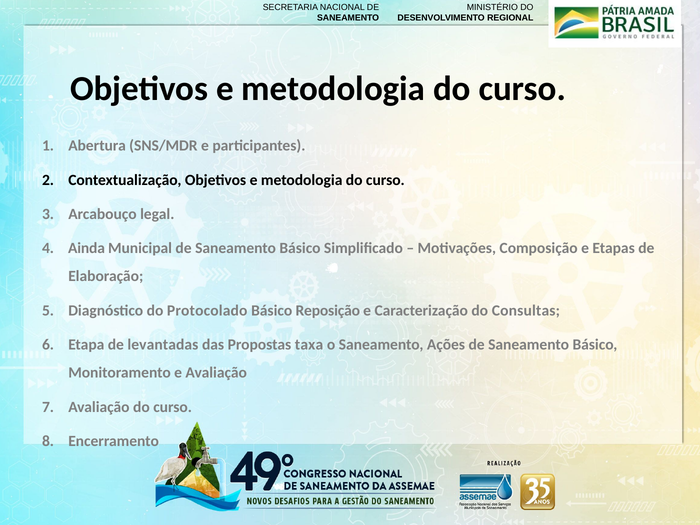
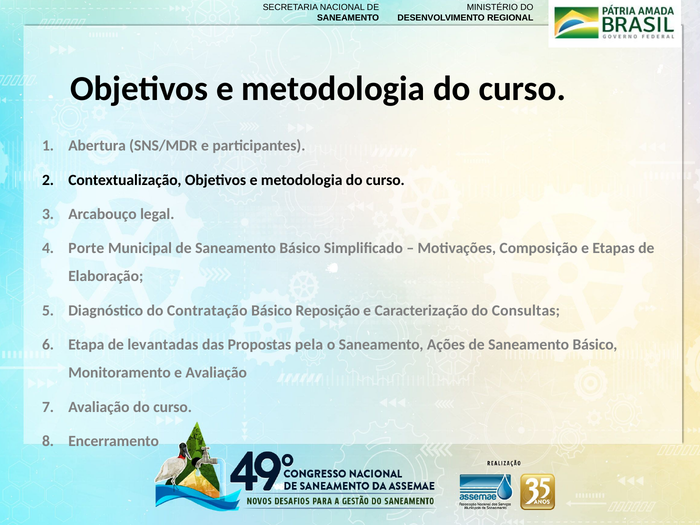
Ainda: Ainda -> Porte
Protocolado: Protocolado -> Contratação
taxa: taxa -> pela
